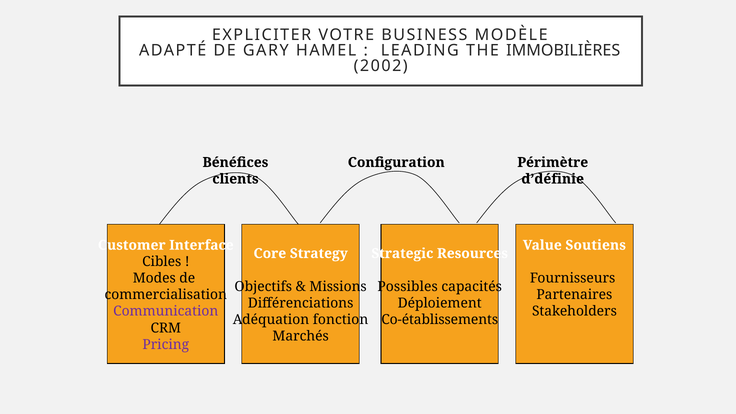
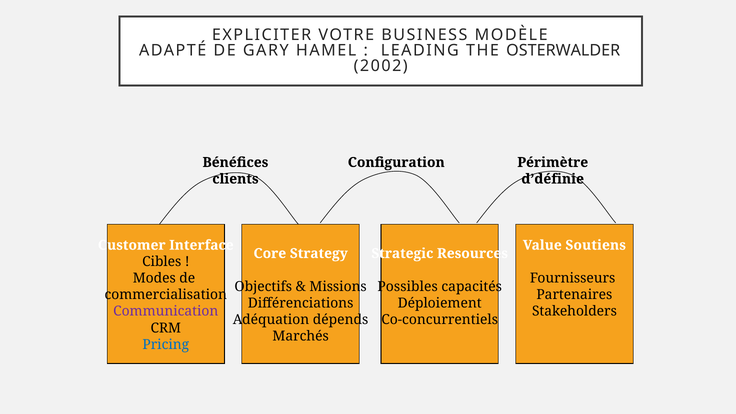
IMMOBILIÈRES: IMMOBILIÈRES -> OSTERWALDER
fonction: fonction -> dépends
Co-établissements: Co-établissements -> Co-concurrentiels
Pricing colour: purple -> blue
